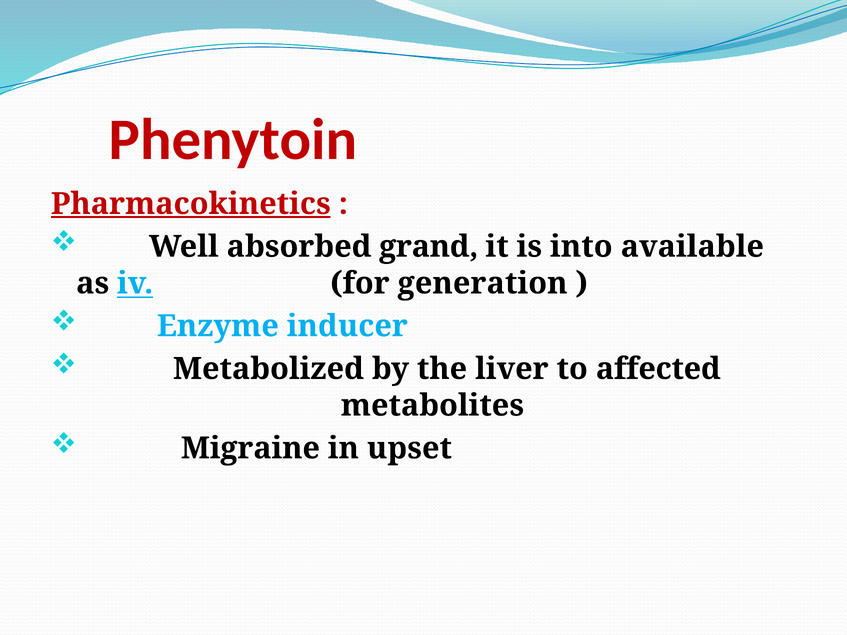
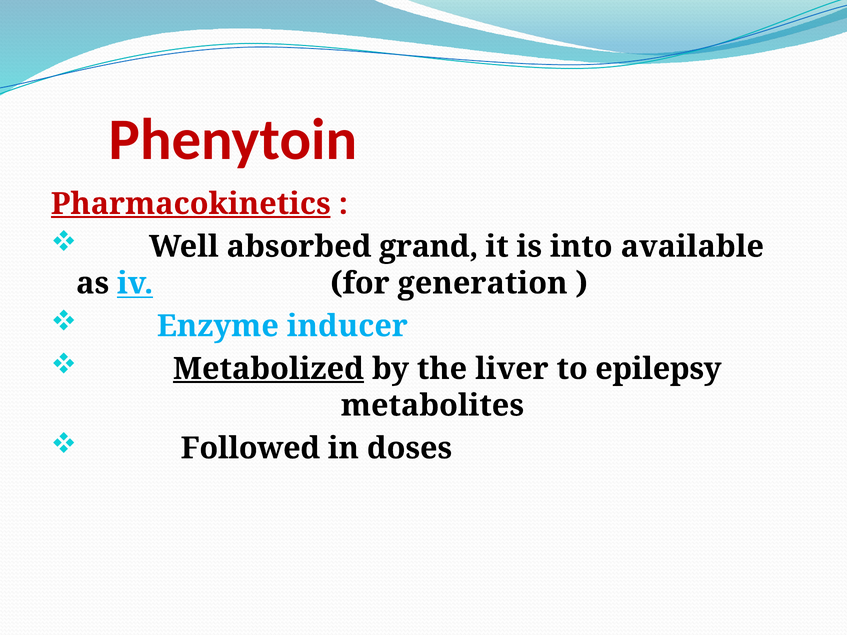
Metabolized underline: none -> present
affected: affected -> epilepsy
Migraine: Migraine -> Followed
upset: upset -> doses
